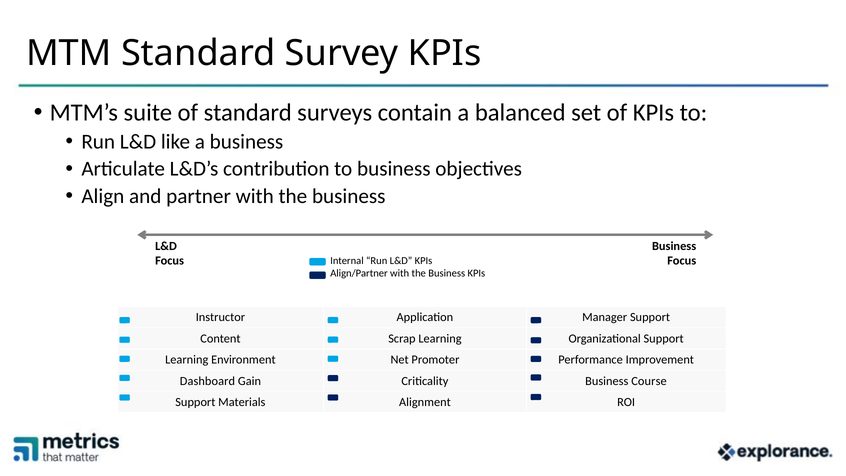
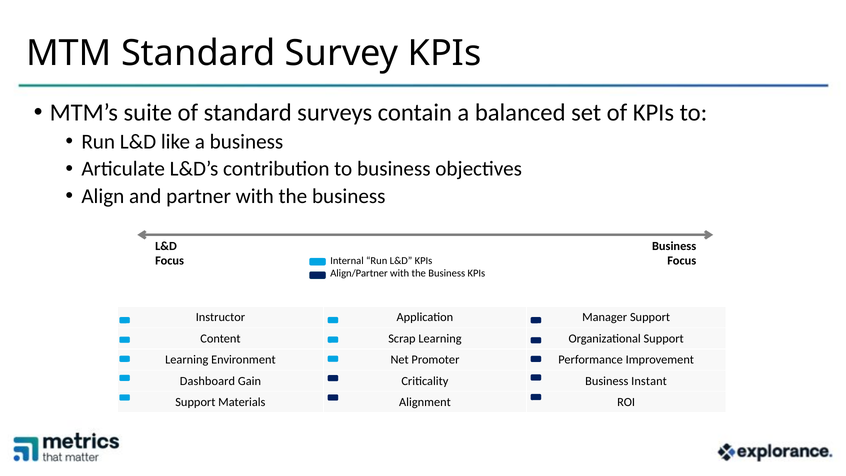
Course: Course -> Instant
